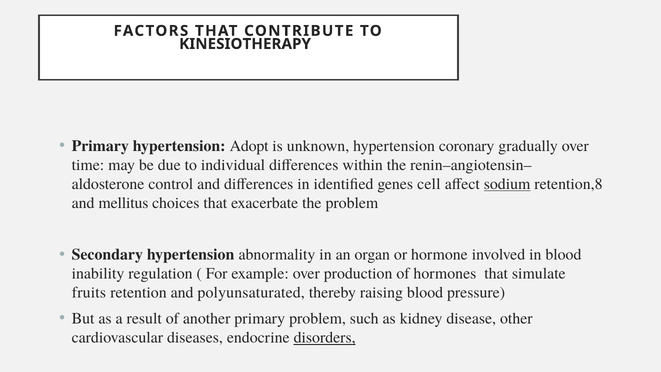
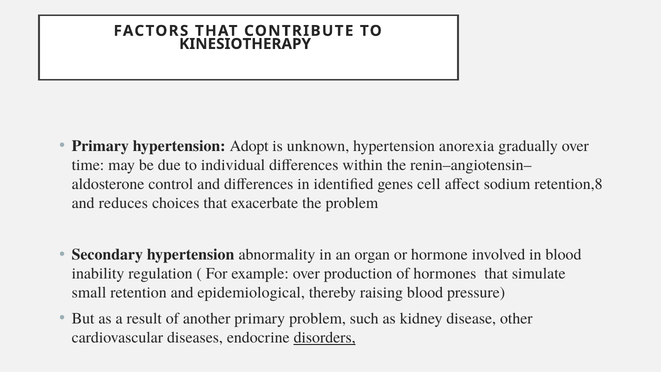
coronary: coronary -> anorexia
sodium underline: present -> none
mellitus: mellitus -> reduces
fruits: fruits -> small
polyunsaturated: polyunsaturated -> epidemiological
